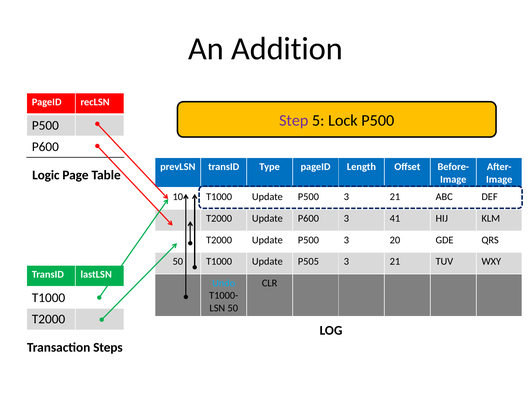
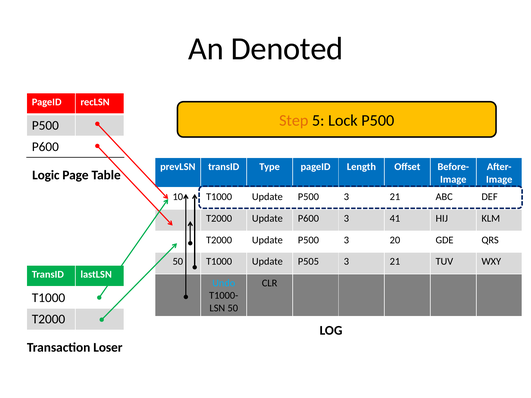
Addition: Addition -> Denoted
Step colour: purple -> orange
Steps: Steps -> Loser
